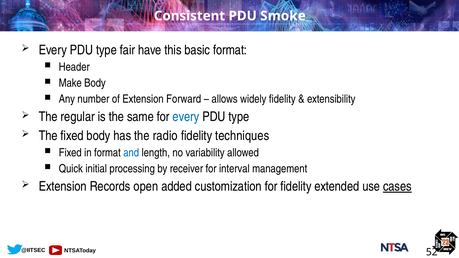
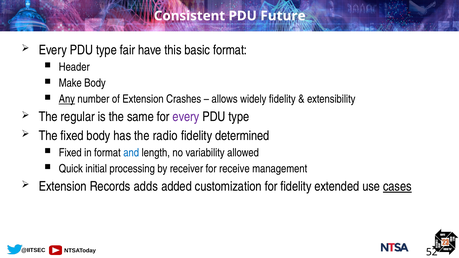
Smoke: Smoke -> Future
Any underline: none -> present
Forward: Forward -> Crashes
every at (186, 117) colour: blue -> purple
techniques: techniques -> determined
interval: interval -> receive
open: open -> adds
